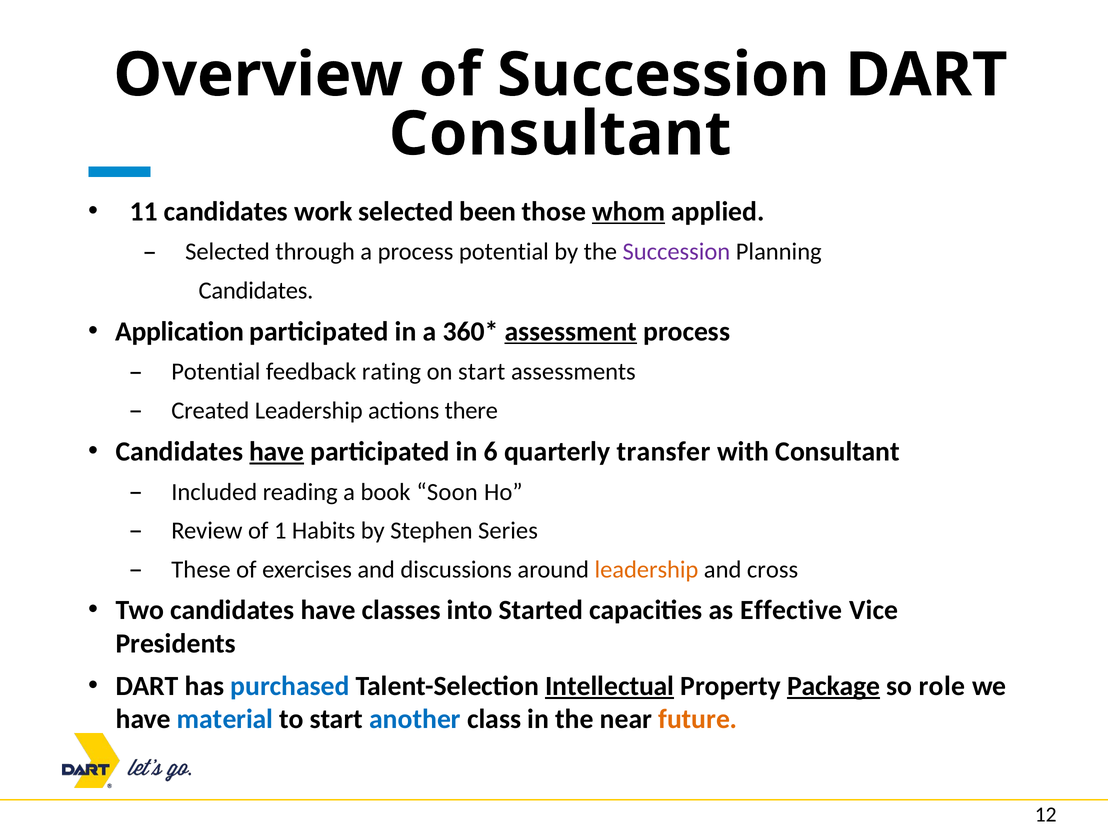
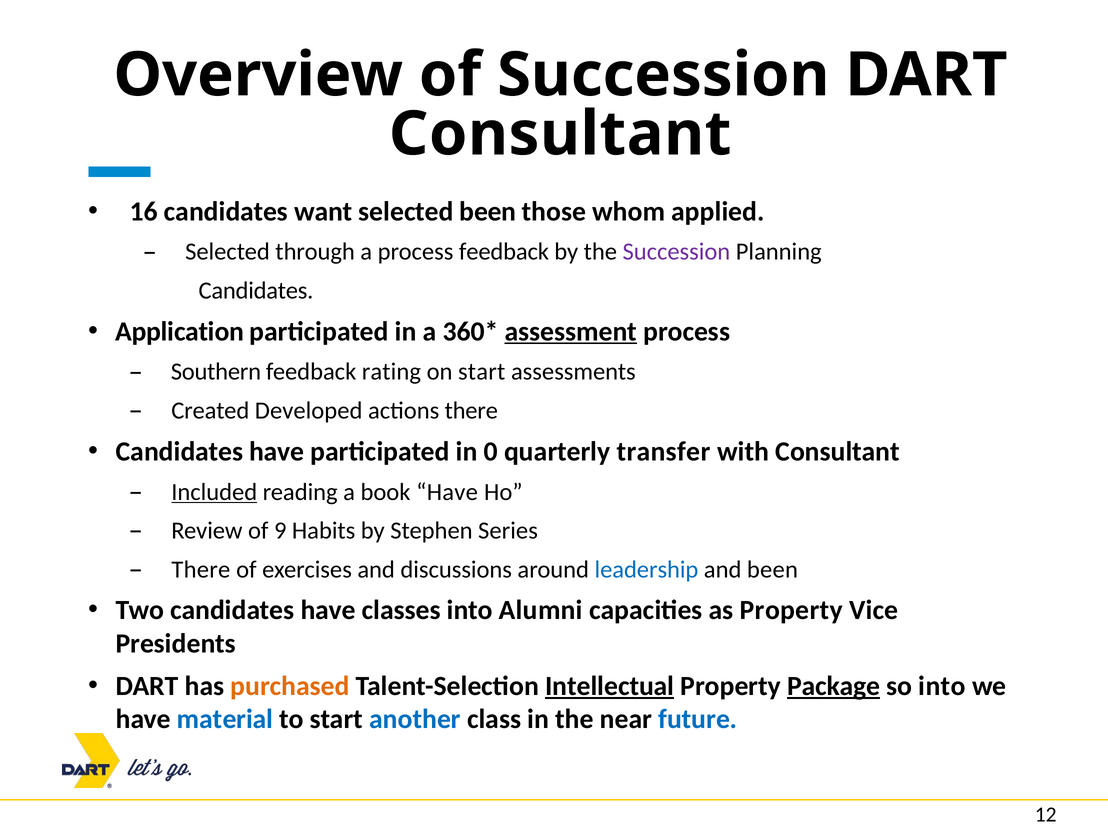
11: 11 -> 16
work: work -> want
whom underline: present -> none
process potential: potential -> feedback
Potential at (216, 372): Potential -> Southern
Created Leadership: Leadership -> Developed
have at (277, 452) underline: present -> none
6: 6 -> 0
Included underline: none -> present
book Soon: Soon -> Have
1: 1 -> 9
These at (201, 569): These -> There
leadership at (646, 569) colour: orange -> blue
and cross: cross -> been
Started: Started -> Alumni
as Effective: Effective -> Property
purchased colour: blue -> orange
so role: role -> into
future colour: orange -> blue
